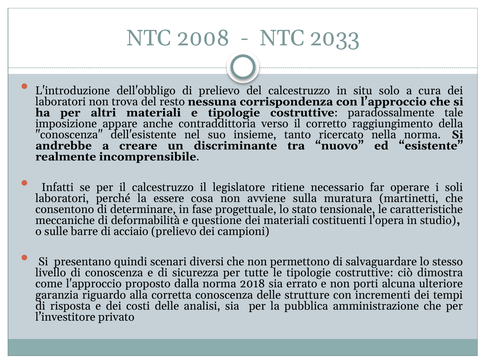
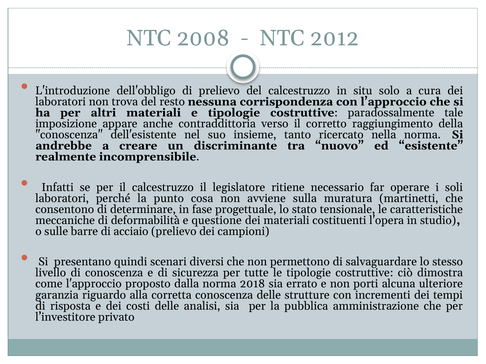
2033: 2033 -> 2012
essere: essere -> punto
